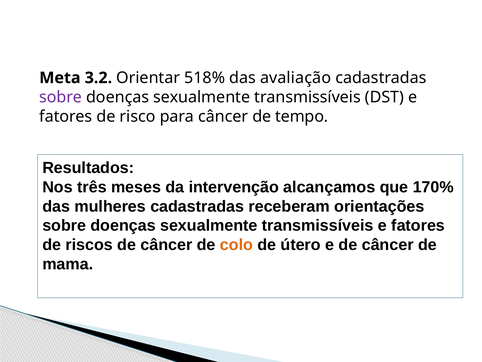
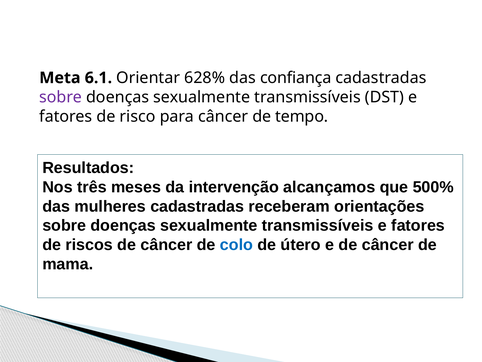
3.2: 3.2 -> 6.1
518%: 518% -> 628%
avaliação: avaliação -> confiança
170%: 170% -> 500%
colo colour: orange -> blue
